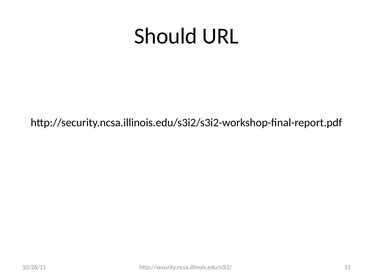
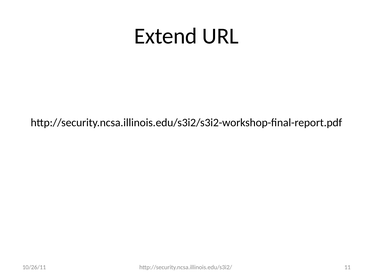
Should: Should -> Extend
